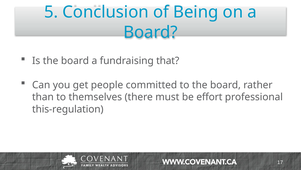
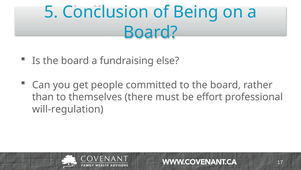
that: that -> else
this-regulation: this-regulation -> will-regulation
